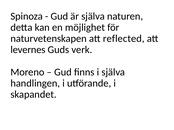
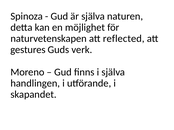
levernes: levernes -> gestures
